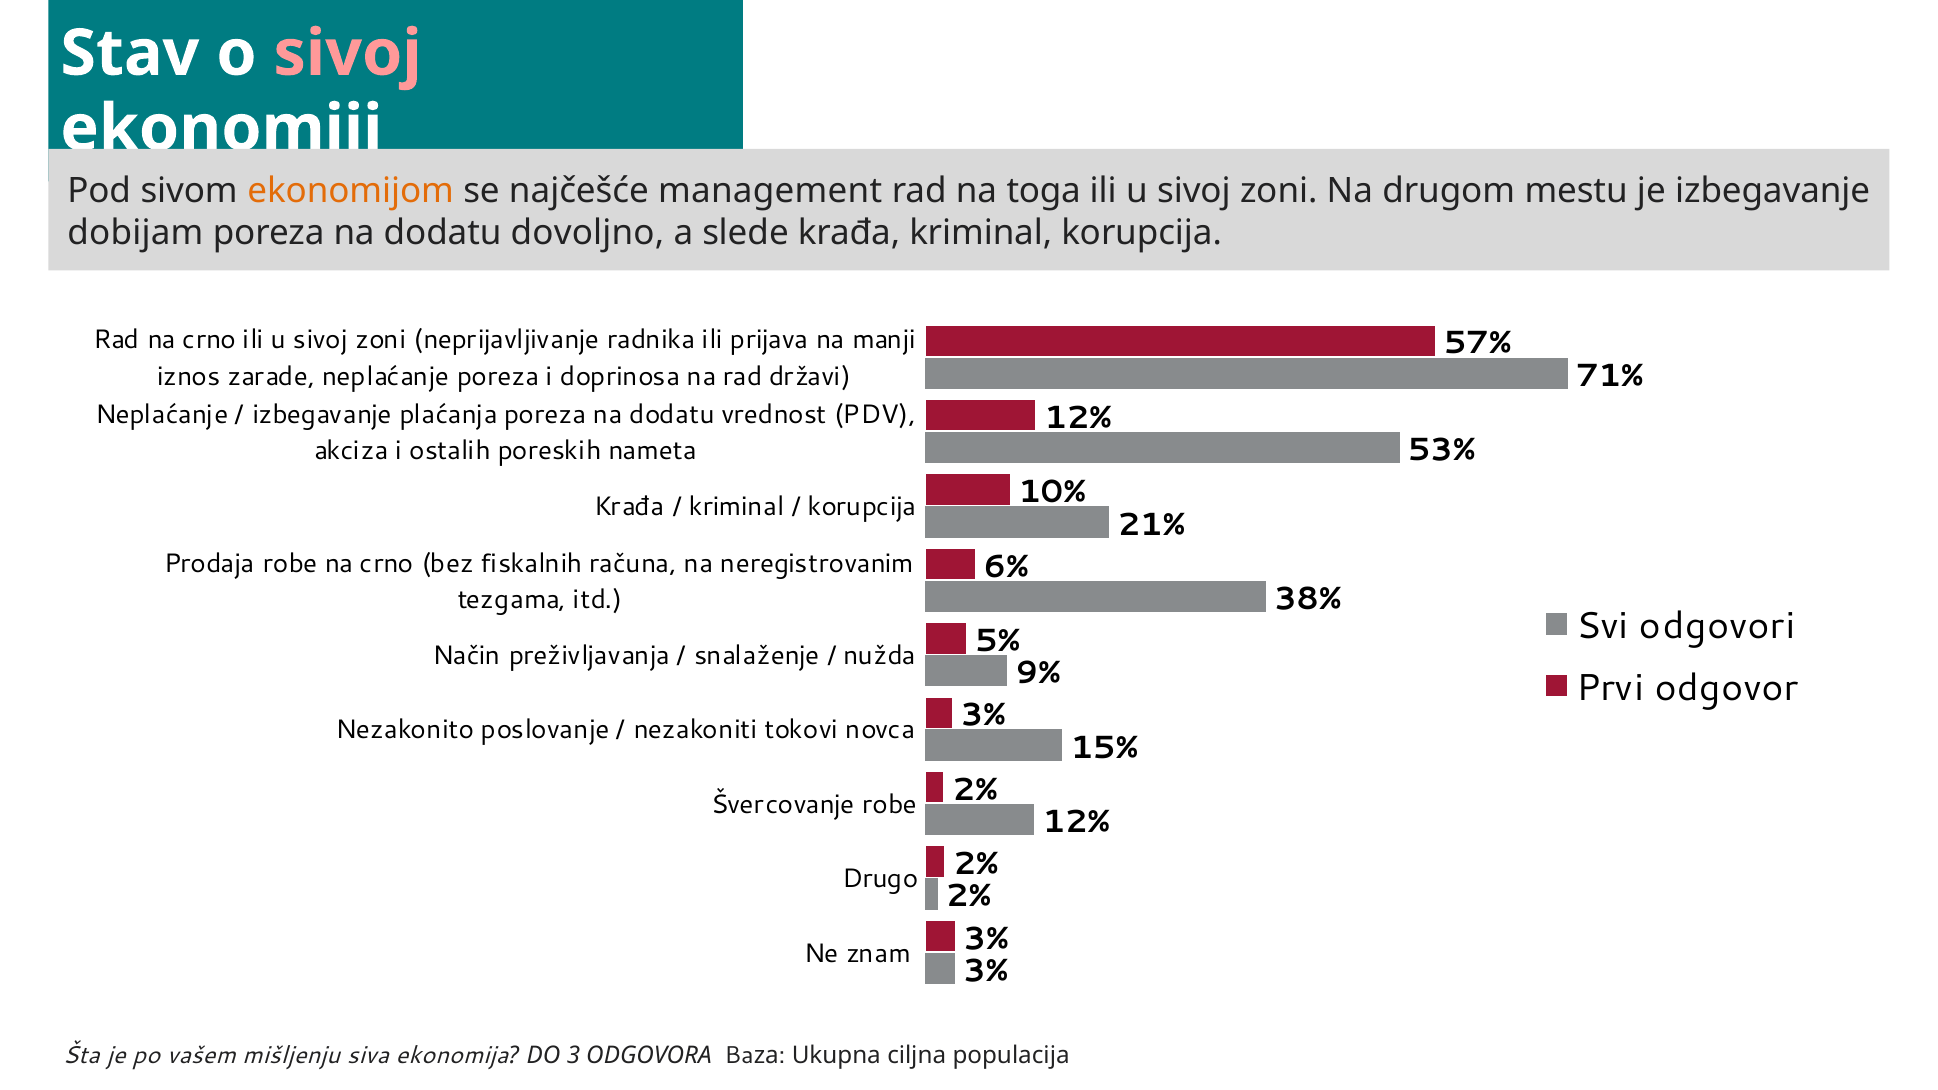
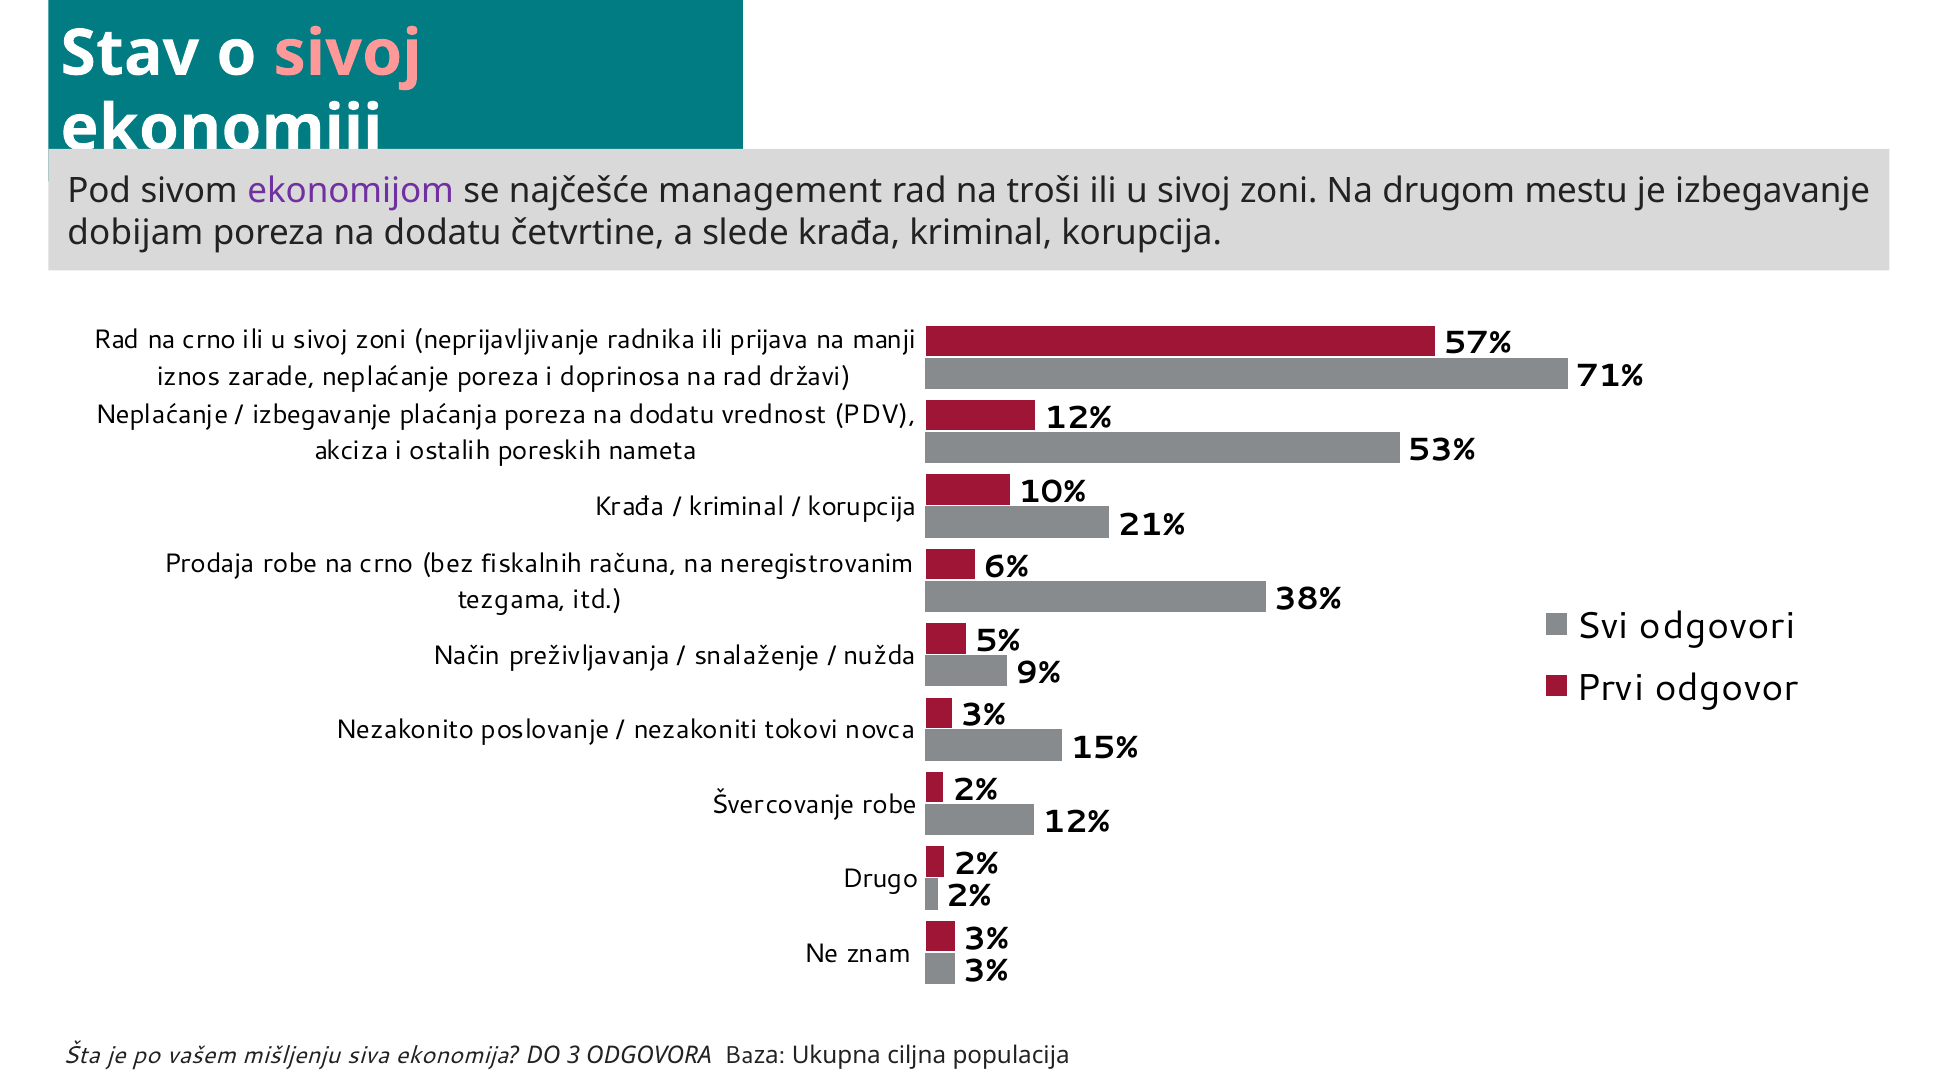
ekonomijom colour: orange -> purple
toga: toga -> troši
dovoljno: dovoljno -> četvrtine
